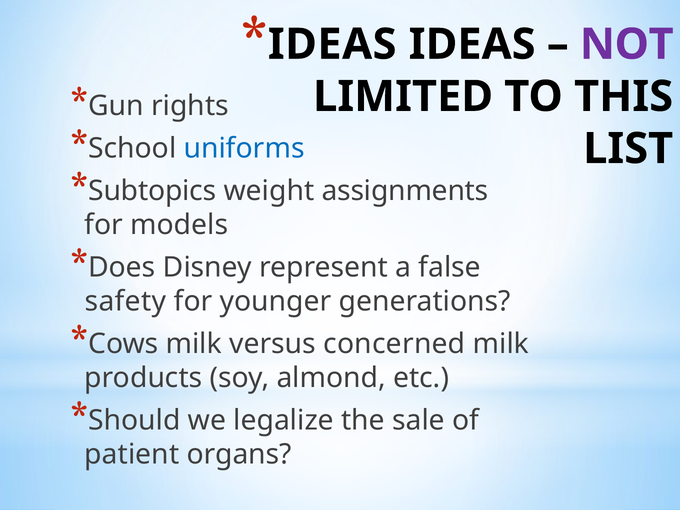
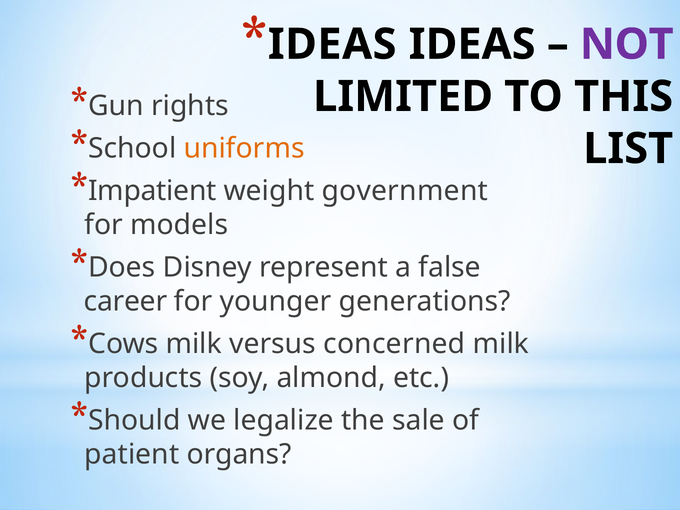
uniforms colour: blue -> orange
Subtopics: Subtopics -> Impatient
assignments: assignments -> government
safety: safety -> career
